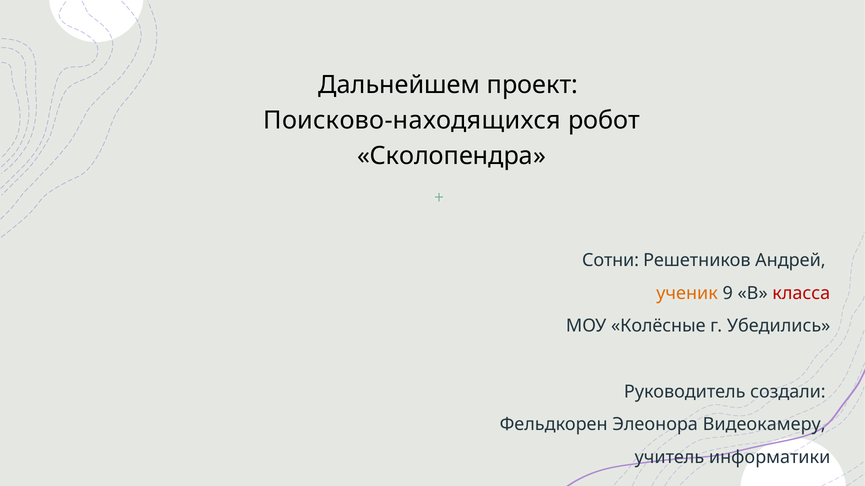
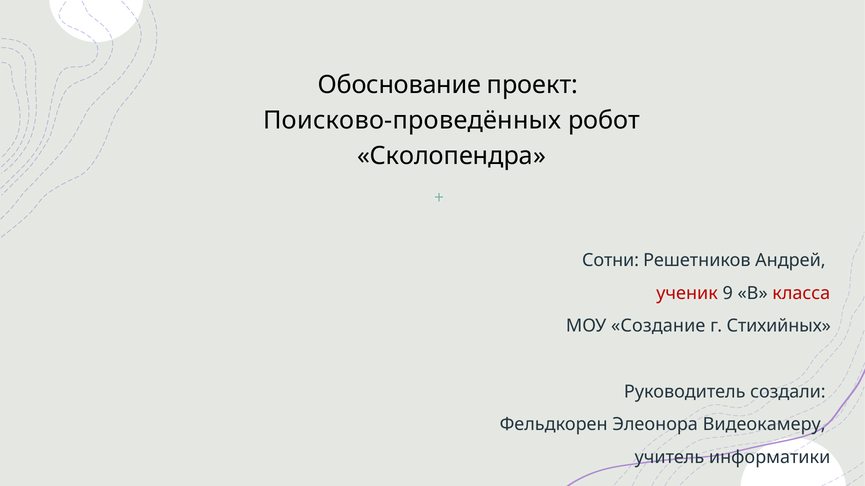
Дальнейшем: Дальнейшем -> Обоснование
Поисково-находящихся: Поисково-находящихся -> Поисково-проведённых
ученик colour: orange -> red
Колёсные: Колёсные -> Создание
Убедились: Убедились -> Стихийных
